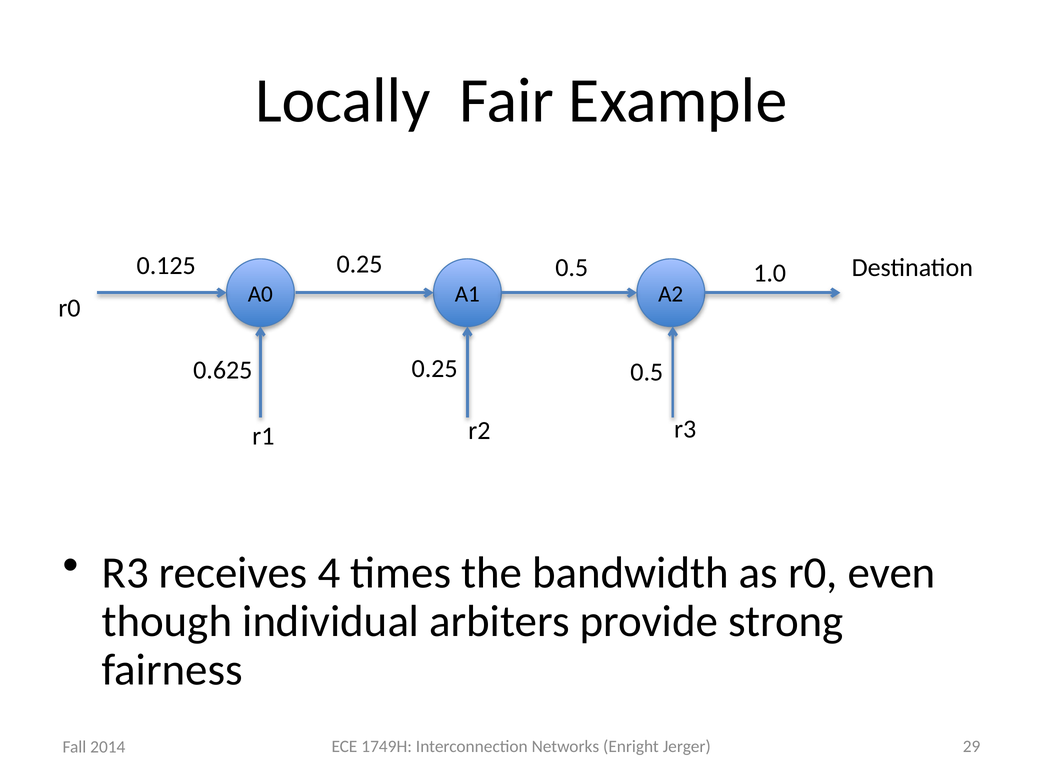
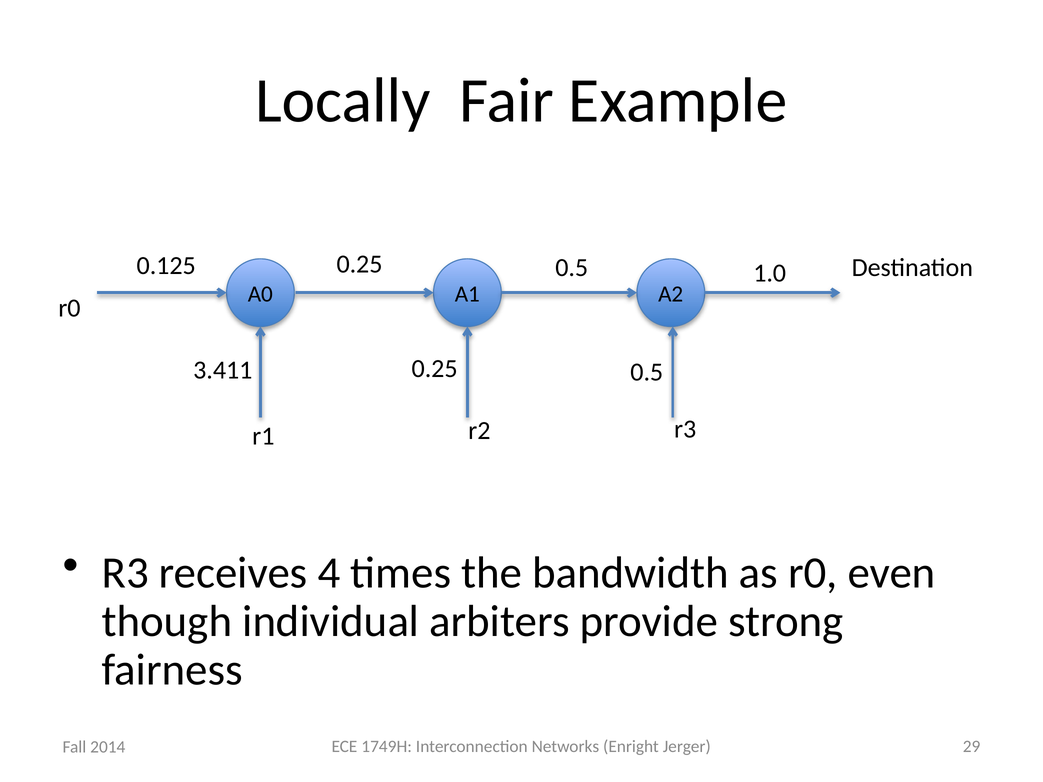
0.625: 0.625 -> 3.411
